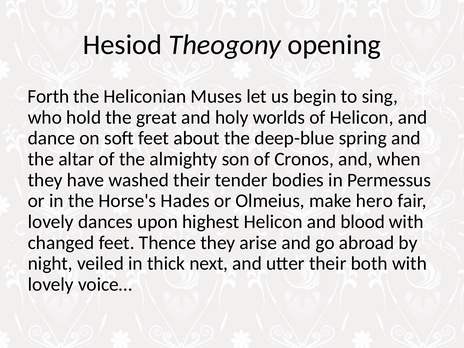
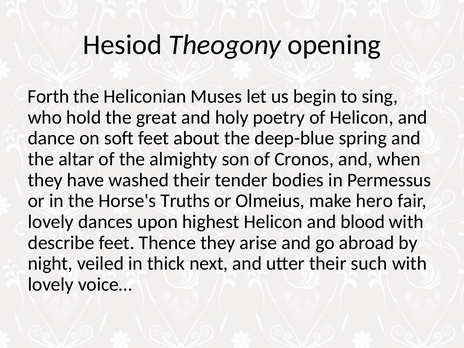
worlds: worlds -> poetry
Hades: Hades -> Truths
changed: changed -> describe
both: both -> such
